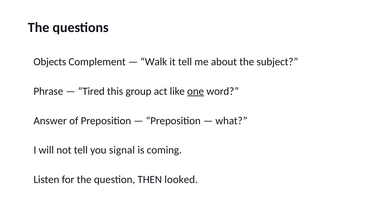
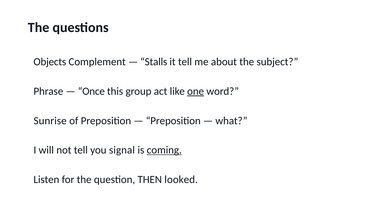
Walk: Walk -> Stalls
Tired: Tired -> Once
Answer: Answer -> Sunrise
coming underline: none -> present
